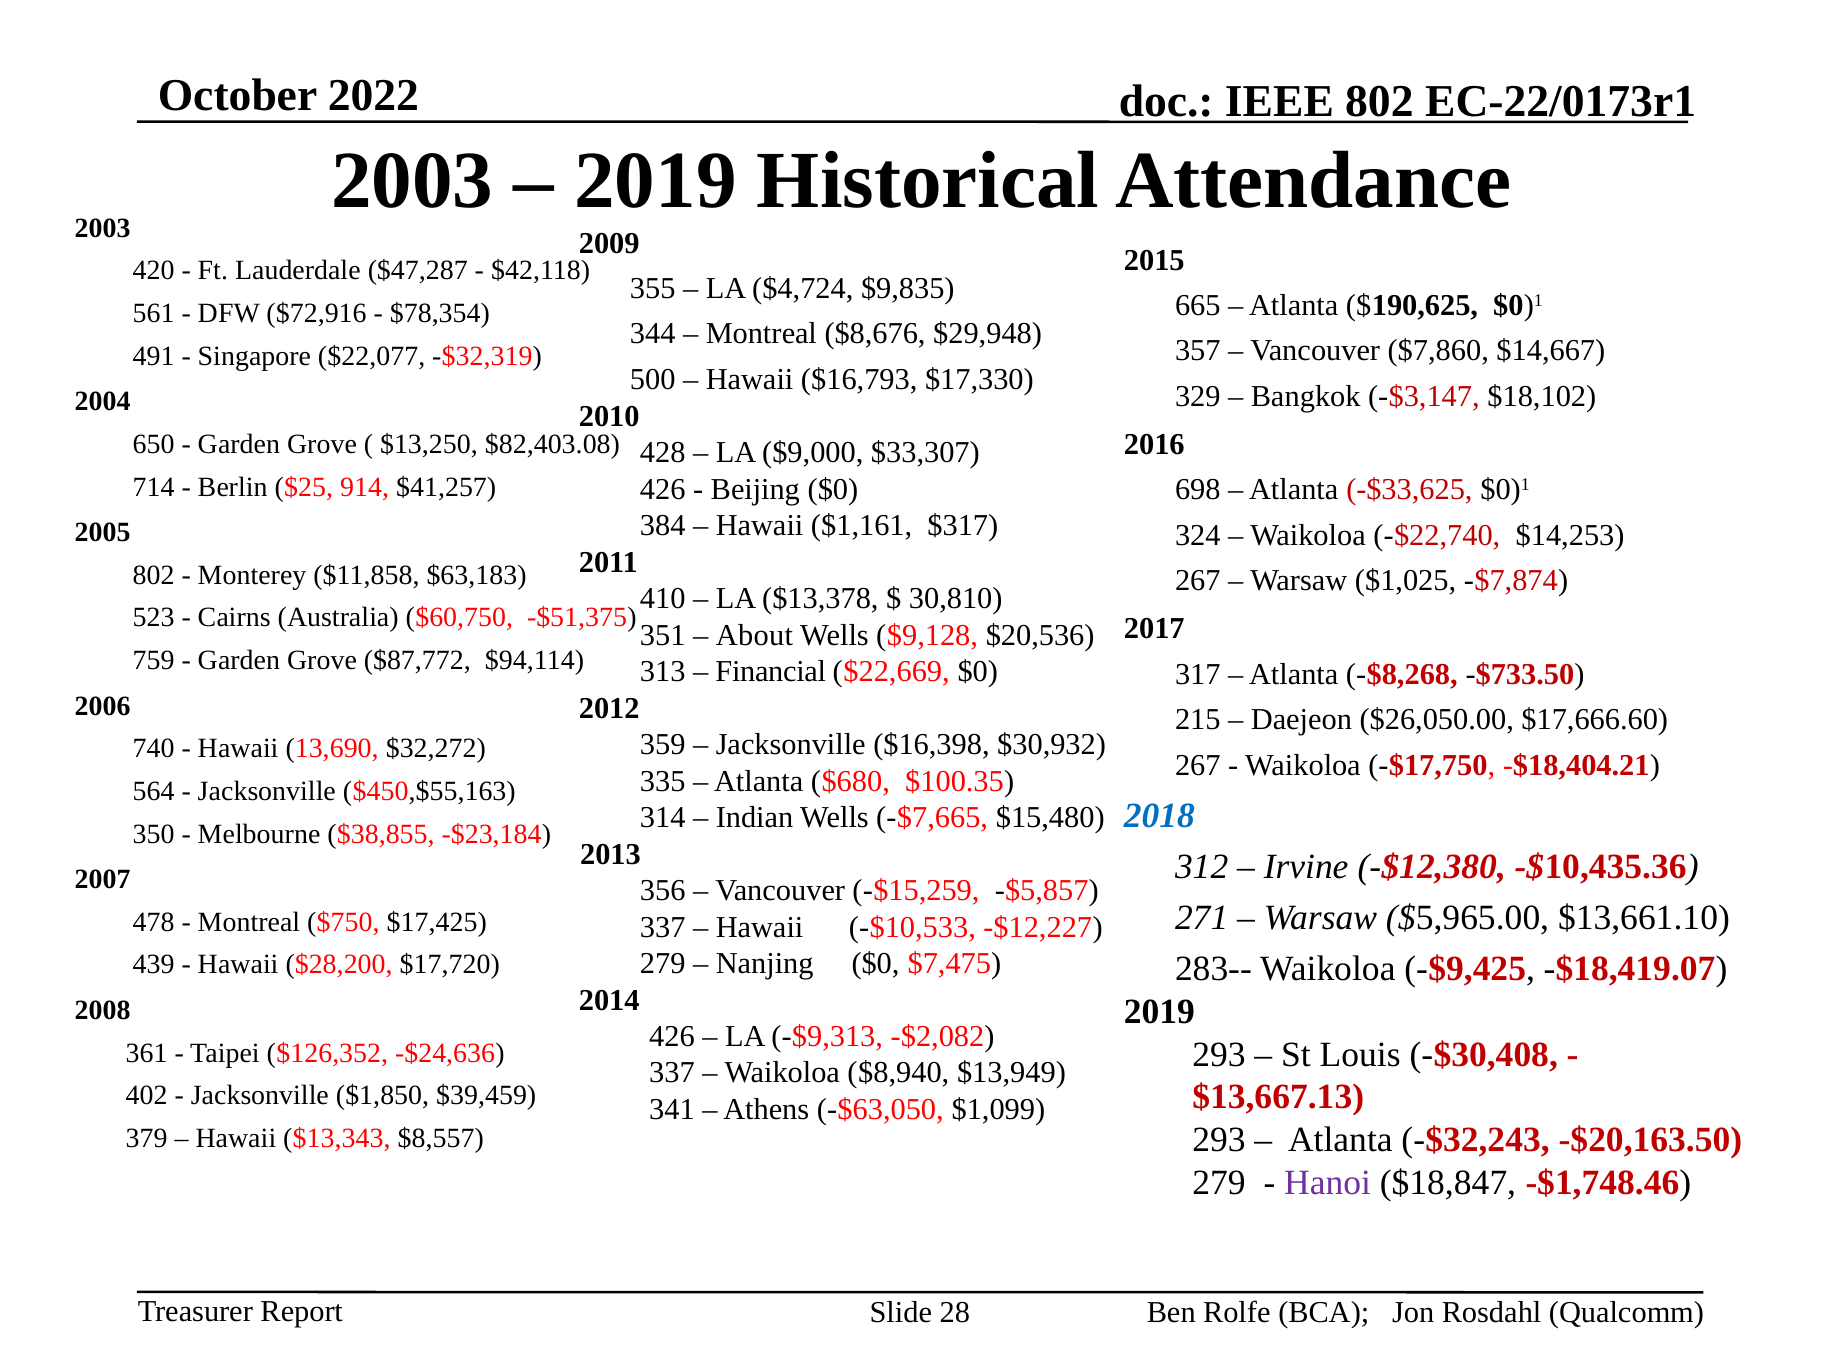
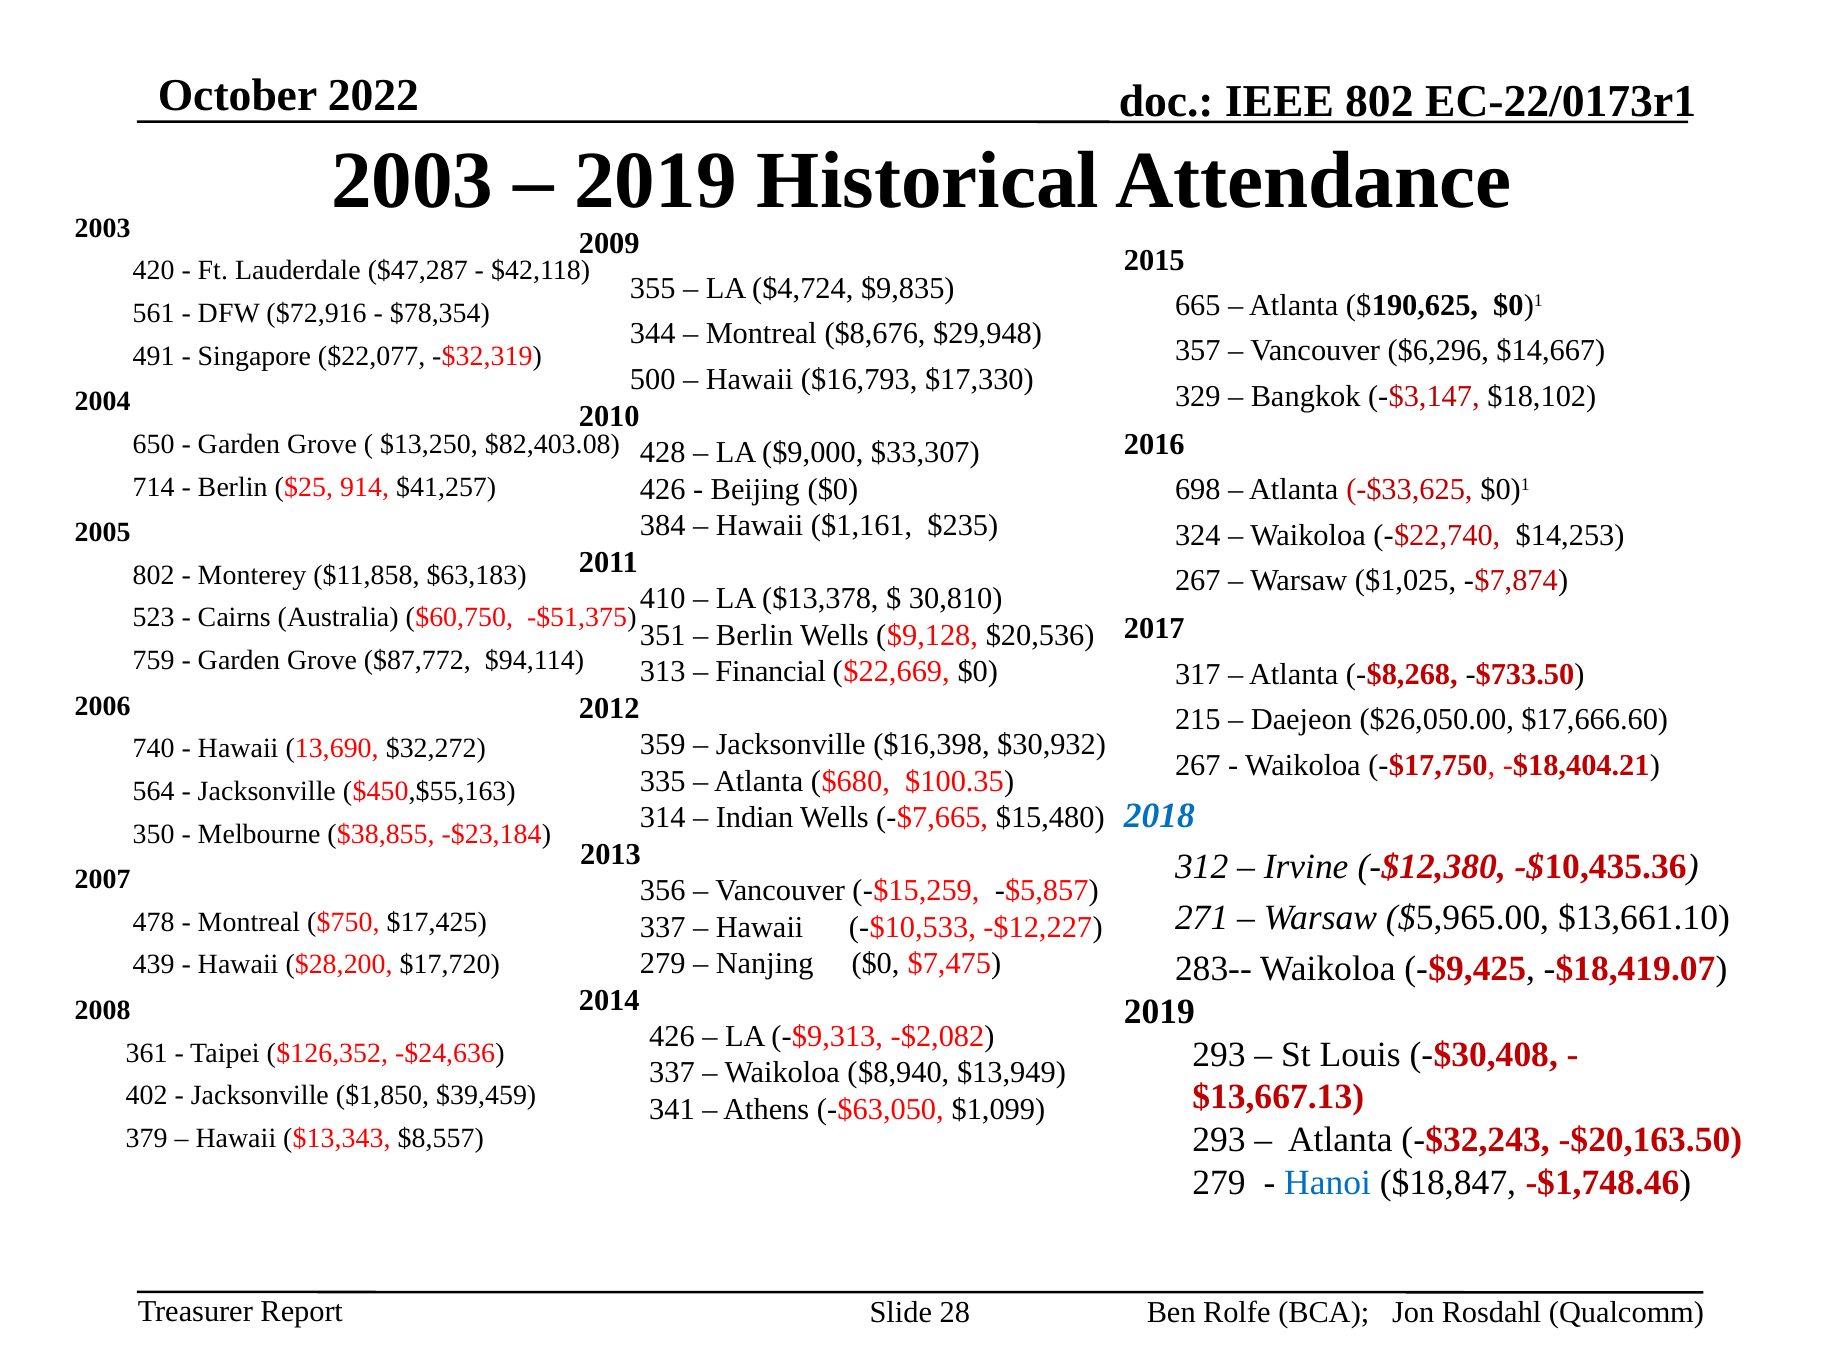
$7,860: $7,860 -> $6,296
$317: $317 -> $235
About at (754, 636): About -> Berlin
Hanoi colour: purple -> blue
